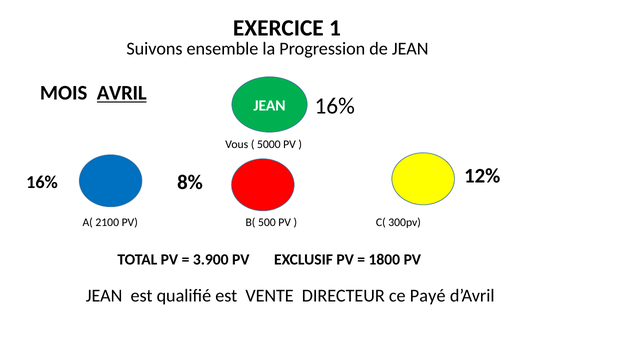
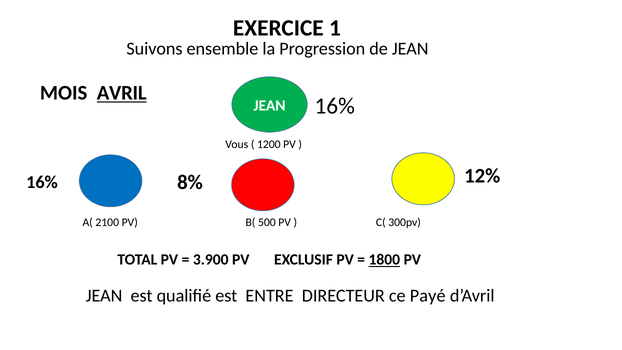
5000: 5000 -> 1200
1800 underline: none -> present
VENTE: VENTE -> ENTRE
